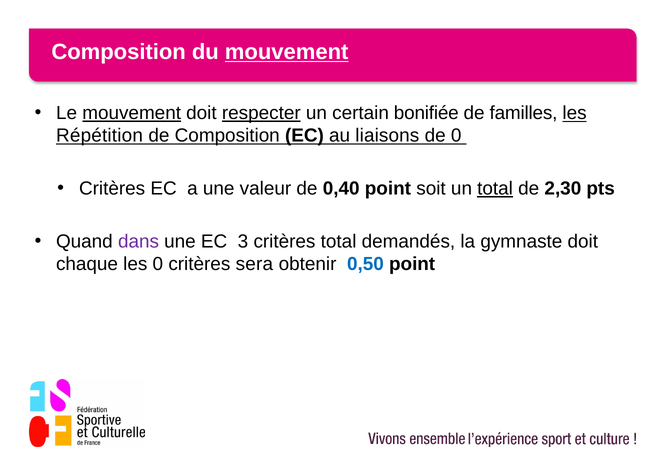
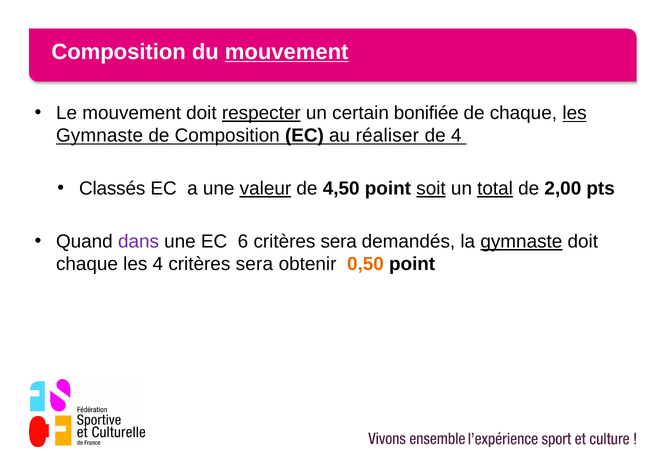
mouvement at (132, 113) underline: present -> none
de familles: familles -> chaque
Répétition at (100, 136): Répétition -> Gymnaste
liaisons: liaisons -> réaliser
de 0: 0 -> 4
Critères at (112, 189): Critères -> Classés
valeur underline: none -> present
0,40: 0,40 -> 4,50
soit underline: none -> present
2,30: 2,30 -> 2,00
3: 3 -> 6
total at (339, 242): total -> sera
gymnaste at (521, 242) underline: none -> present
les 0: 0 -> 4
0,50 colour: blue -> orange
